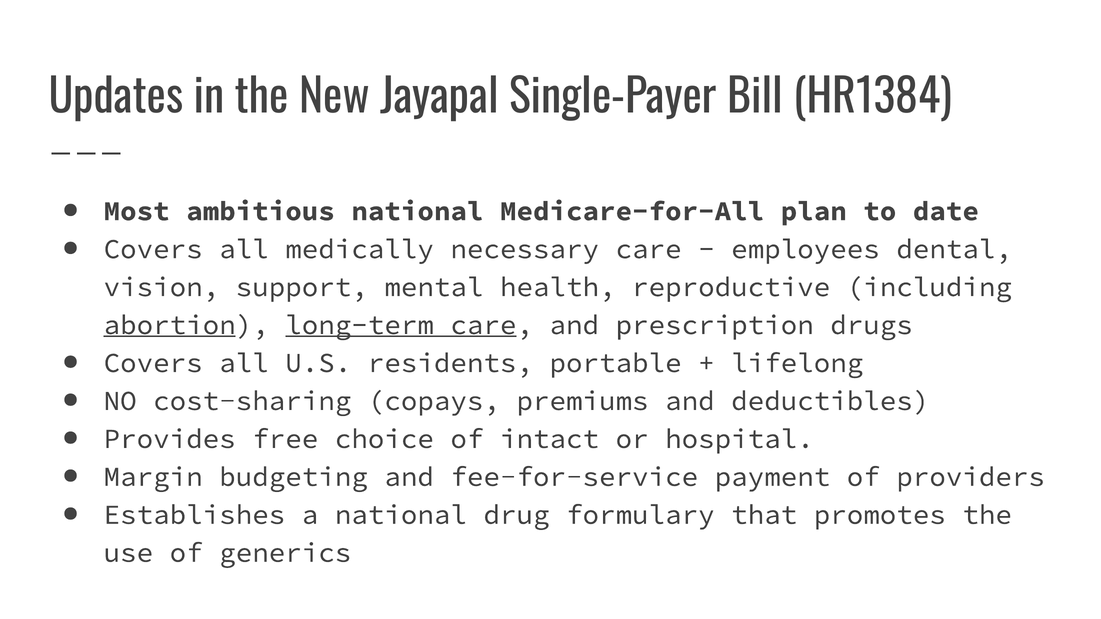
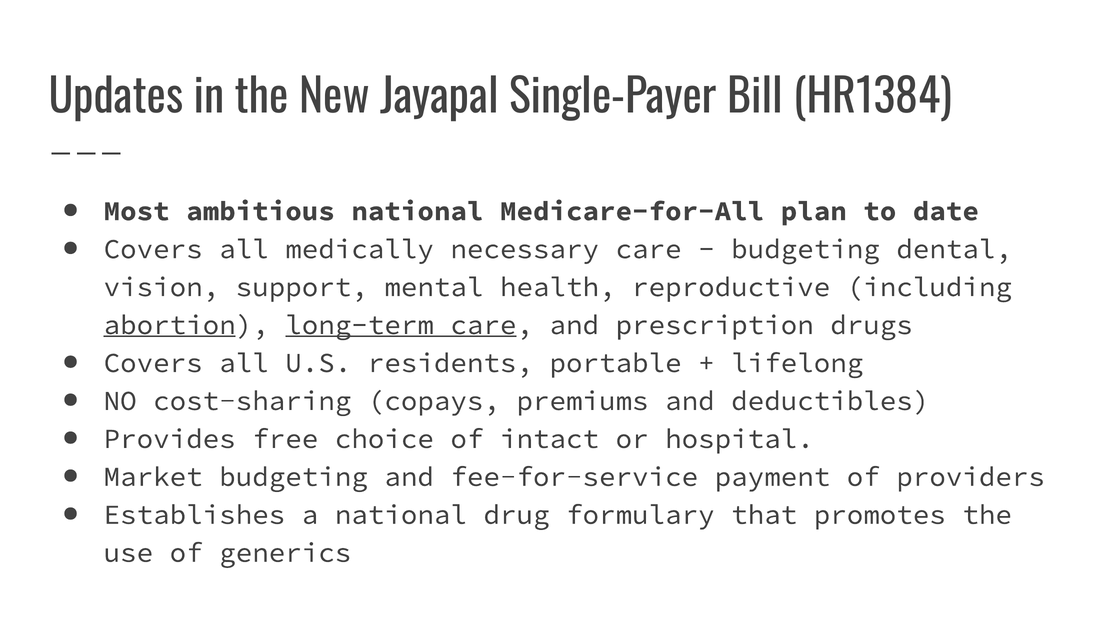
employees at (805, 249): employees -> budgeting
Margin: Margin -> Market
